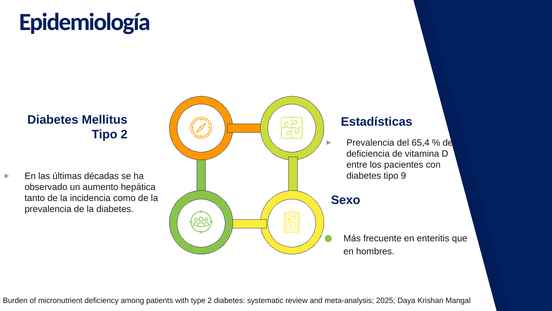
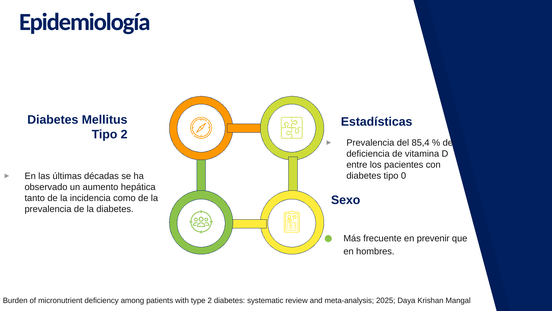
65,4: 65,4 -> 85,4
9: 9 -> 0
enteritis: enteritis -> prevenir
